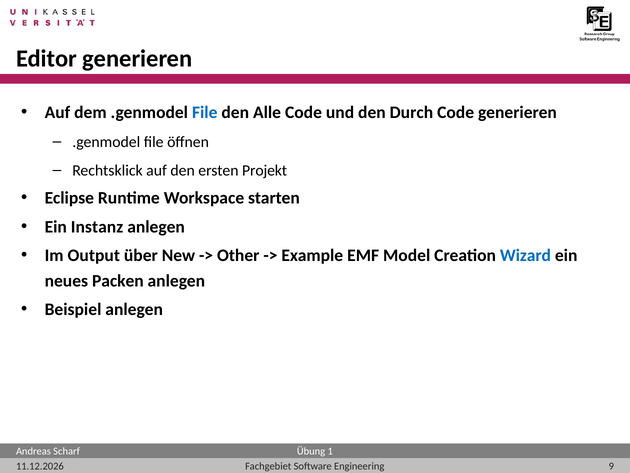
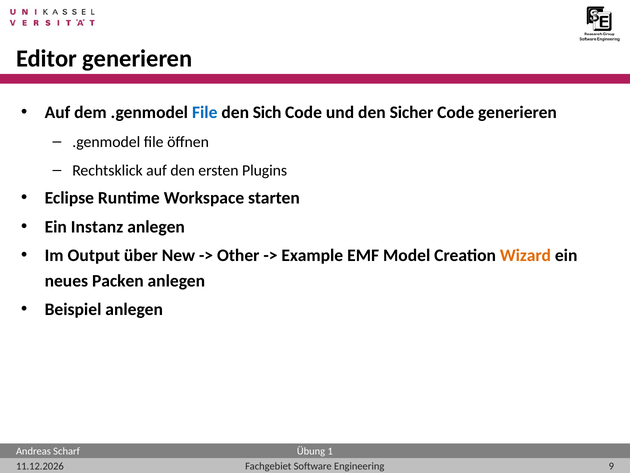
Alle: Alle -> Sich
Durch: Durch -> Sicher
Projekt: Projekt -> Plugins
Wizard colour: blue -> orange
